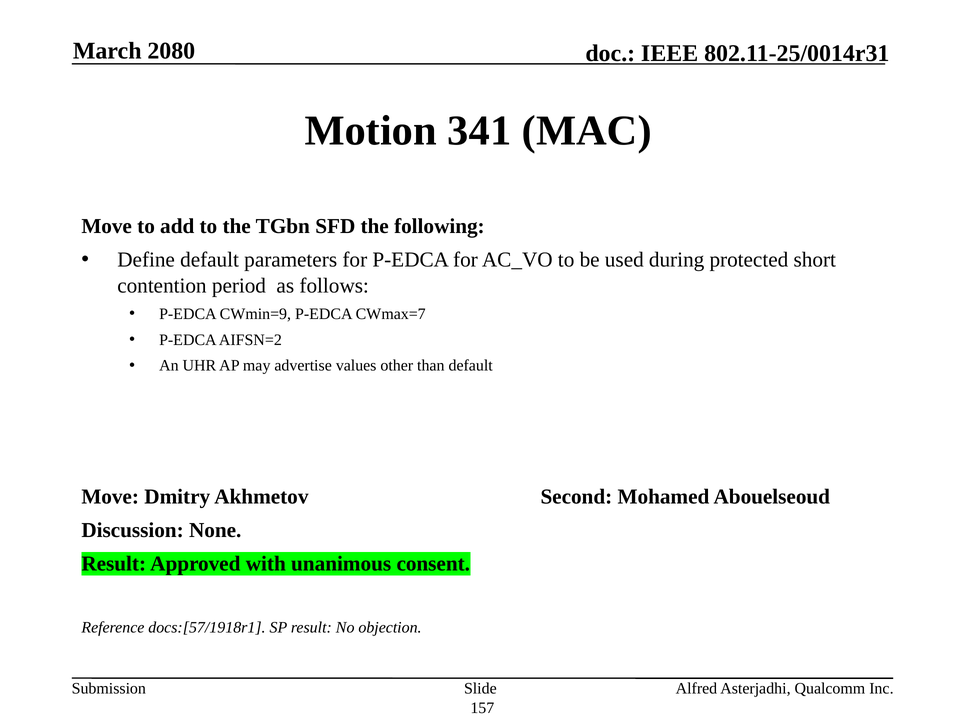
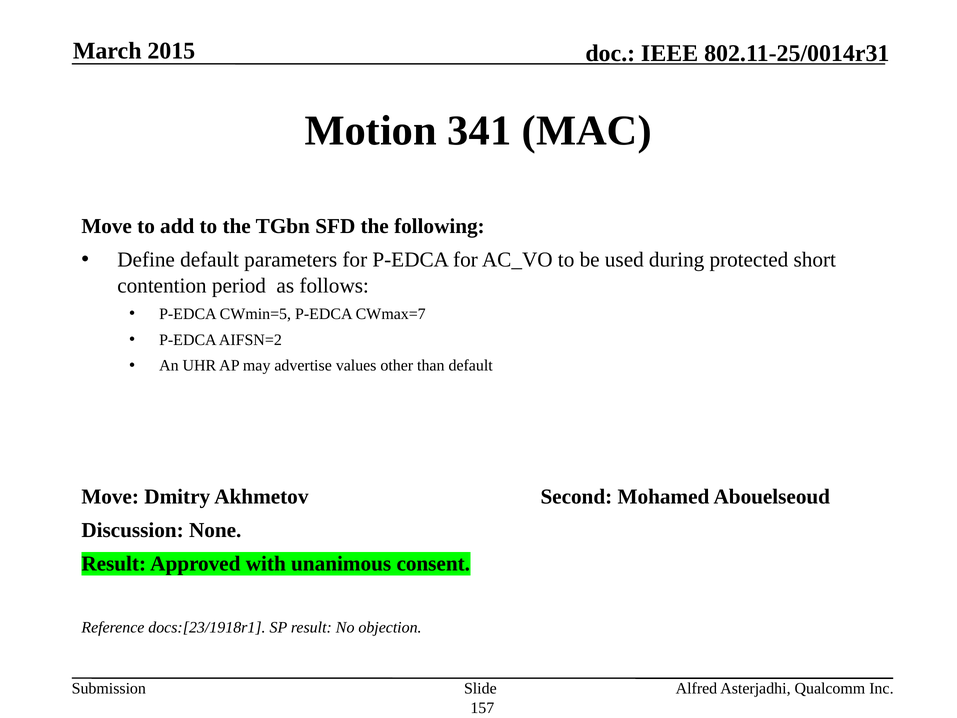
2080: 2080 -> 2015
CWmin=9: CWmin=9 -> CWmin=5
docs:[57/1918r1: docs:[57/1918r1 -> docs:[23/1918r1
